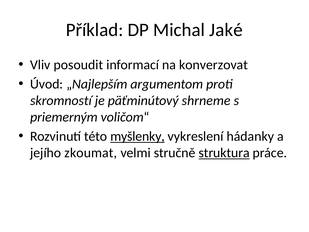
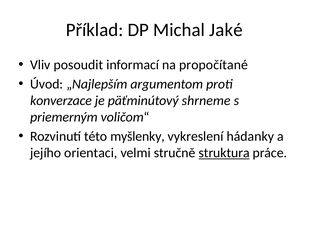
konverzovat: konverzovat -> propočítané
skromností: skromností -> konverzace
myšlenky underline: present -> none
zkoumat: zkoumat -> orientaci
